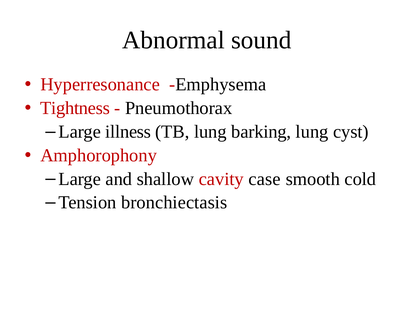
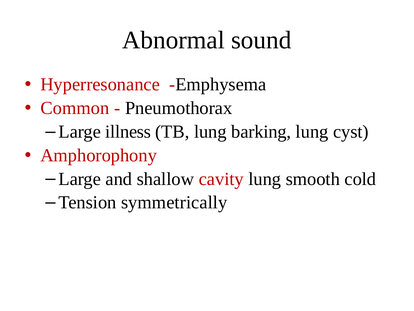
Tightness: Tightness -> Common
cavity case: case -> lung
bronchiectasis: bronchiectasis -> symmetrically
